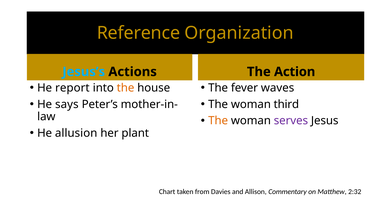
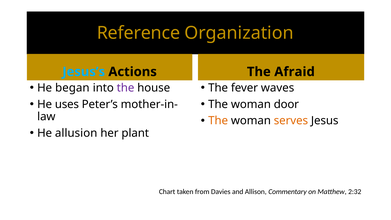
Action: Action -> Afraid
report: report -> began
the at (126, 88) colour: orange -> purple
says: says -> uses
third: third -> door
serves colour: purple -> orange
